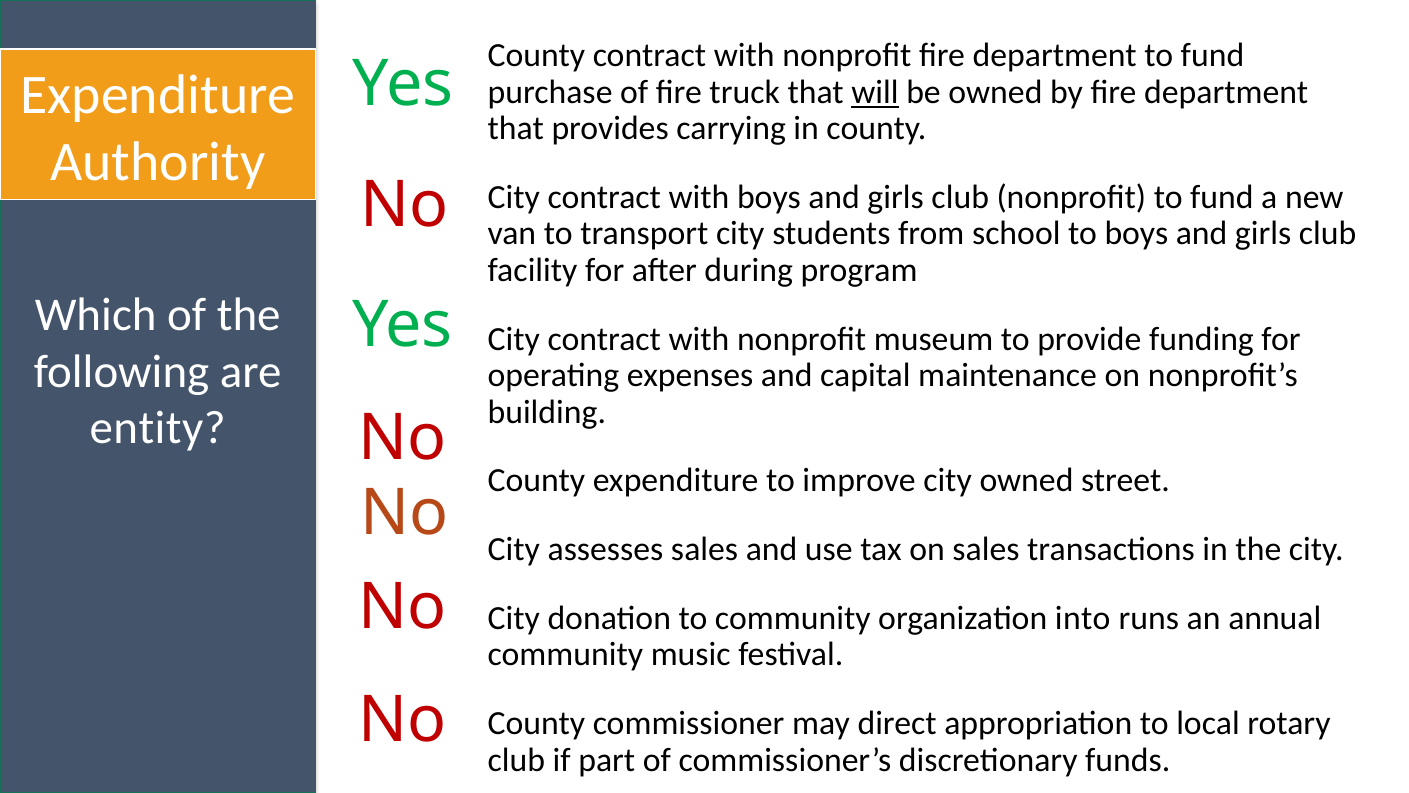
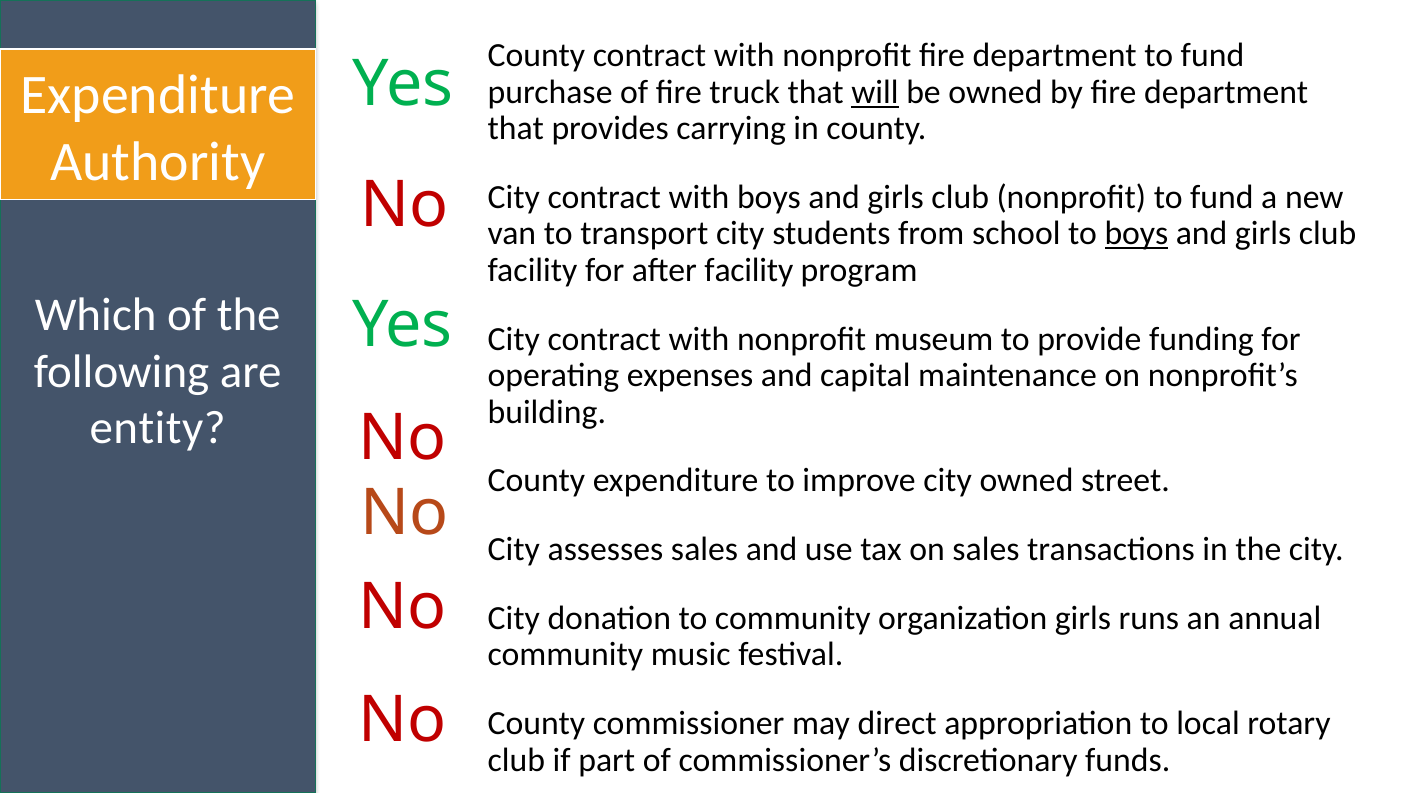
boys at (1136, 234) underline: none -> present
after during: during -> facility
organization into: into -> girls
